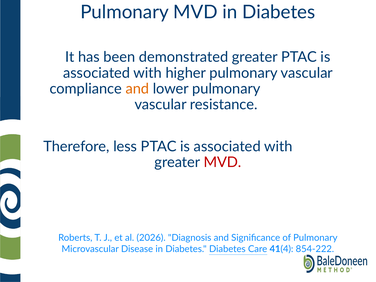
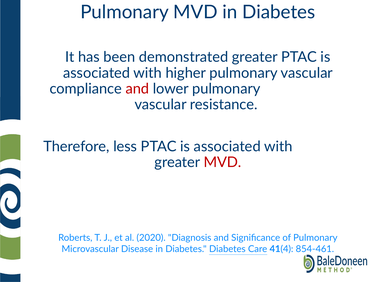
and at (137, 89) colour: orange -> red
2026: 2026 -> 2020
854-222: 854-222 -> 854-461
